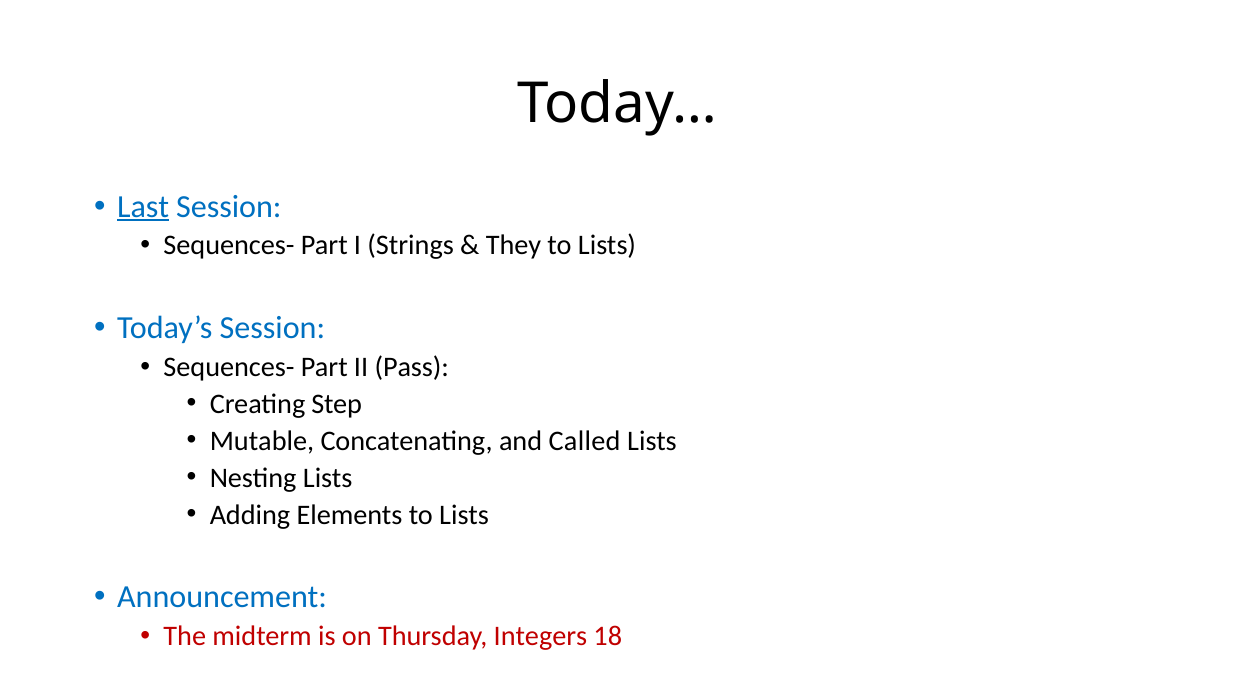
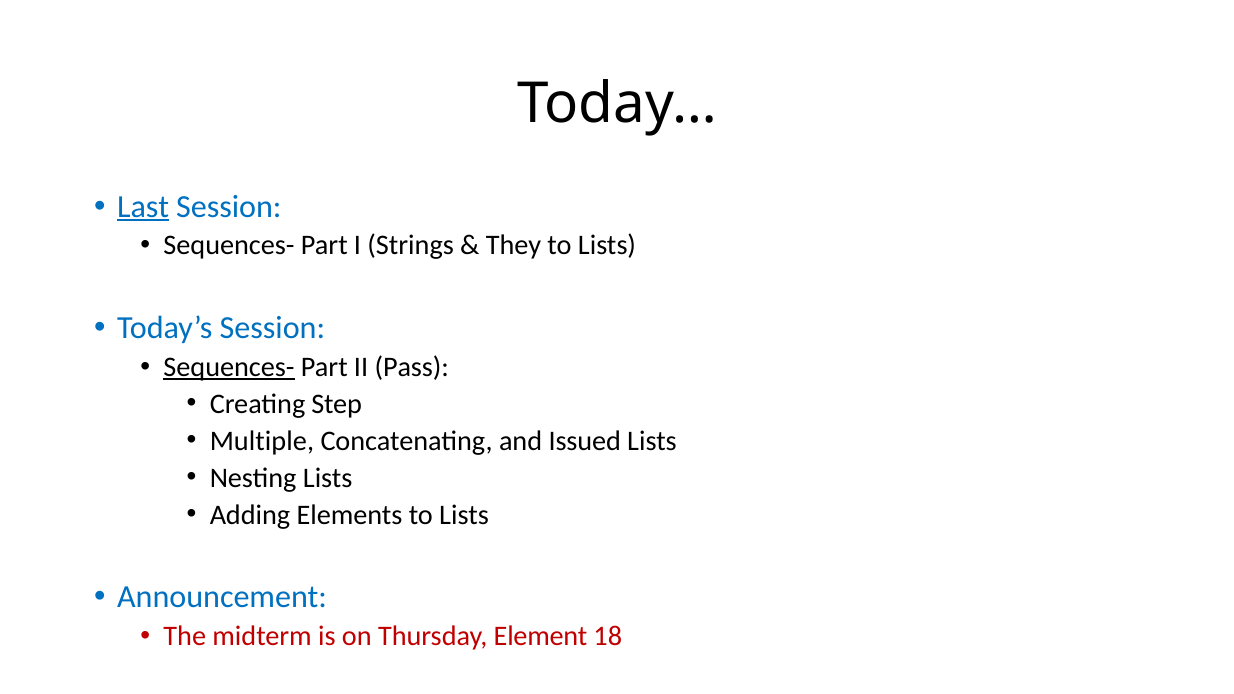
Sequences- at (229, 367) underline: none -> present
Mutable: Mutable -> Multiple
Called: Called -> Issued
Integers: Integers -> Element
